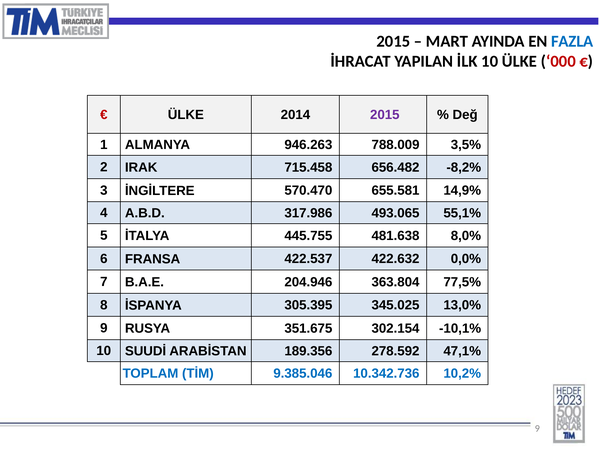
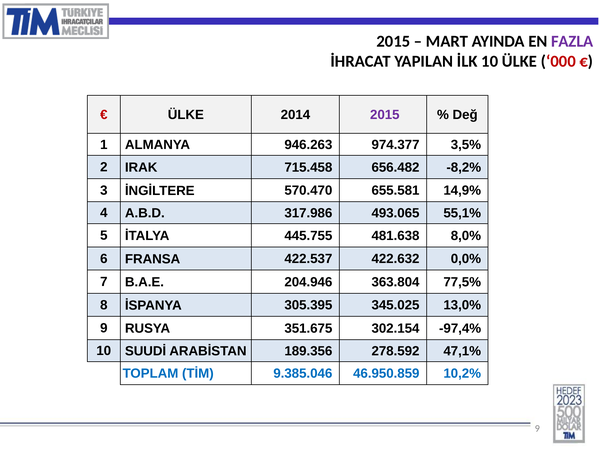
FAZLA colour: blue -> purple
788.009: 788.009 -> 974.377
-10,1%: -10,1% -> -97,4%
10.342.736: 10.342.736 -> 46.950.859
